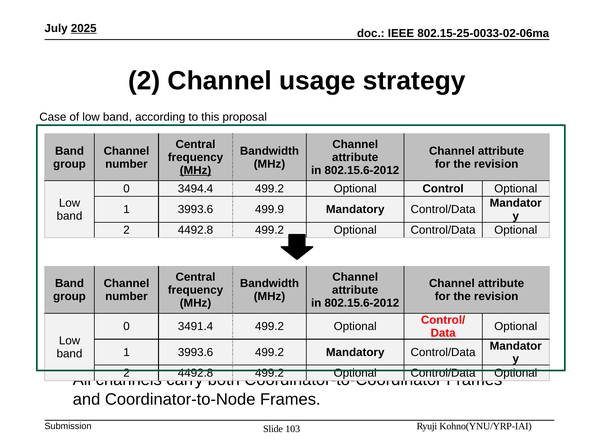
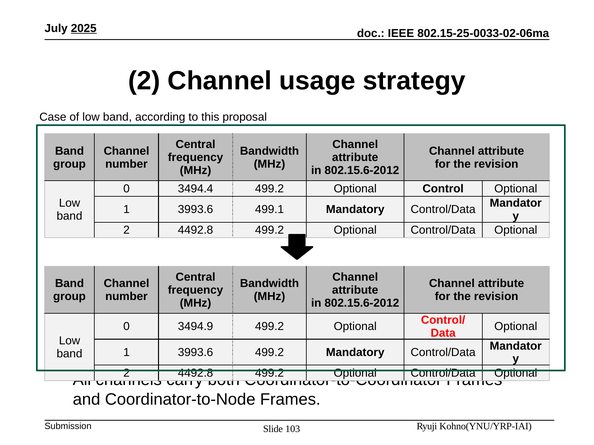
MHz at (196, 171) underline: present -> none
499.9: 499.9 -> 499.1
3491.4: 3491.4 -> 3494.9
